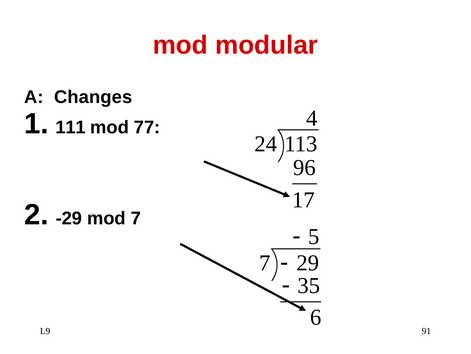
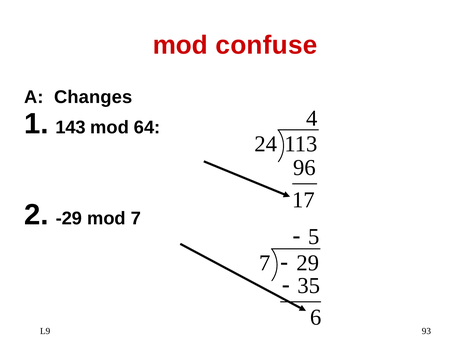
modular: modular -> confuse
111: 111 -> 143
77: 77 -> 64
91: 91 -> 93
